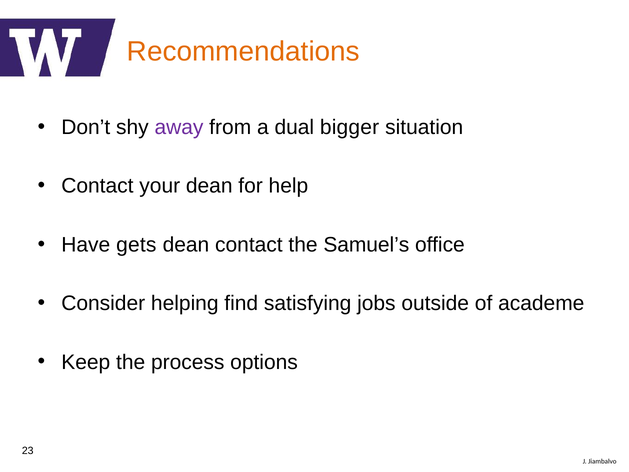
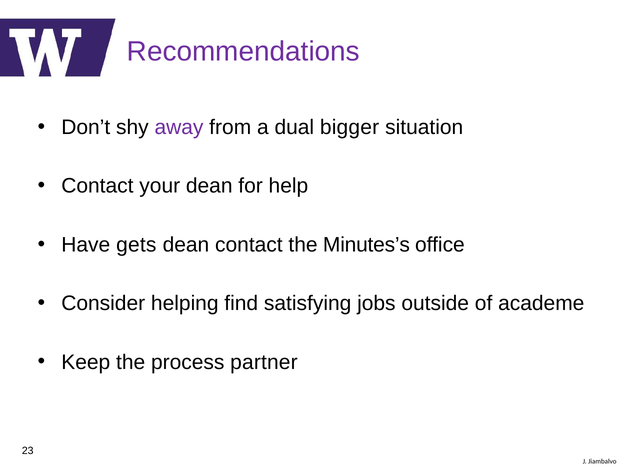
Recommendations colour: orange -> purple
Samuel’s: Samuel’s -> Minutes’s
options: options -> partner
